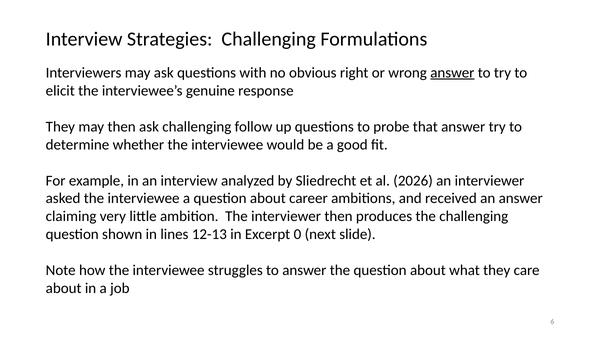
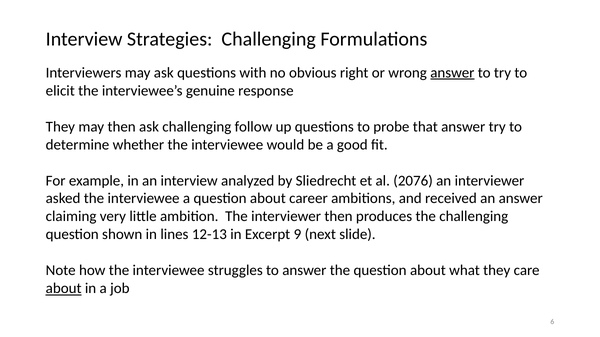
2026: 2026 -> 2076
0: 0 -> 9
about at (64, 289) underline: none -> present
